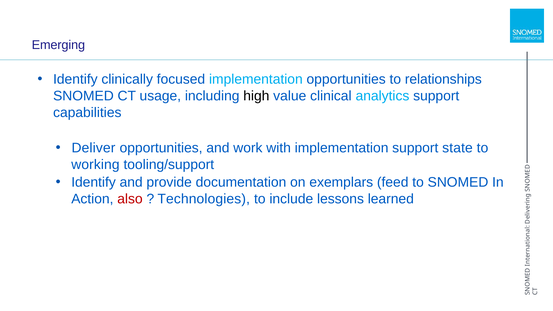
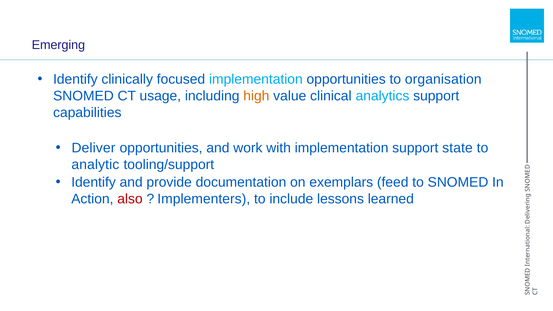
relationships: relationships -> organisation
high colour: black -> orange
working: working -> analytic
Technologies: Technologies -> Implementers
